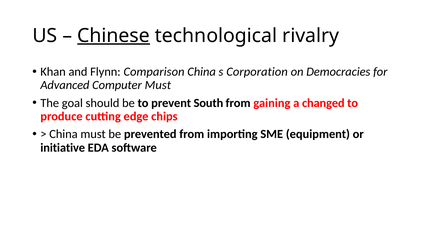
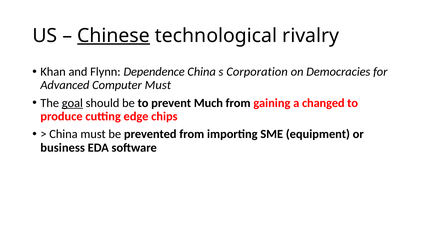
Comparison: Comparison -> Dependence
goal underline: none -> present
South: South -> Much
initiative: initiative -> business
